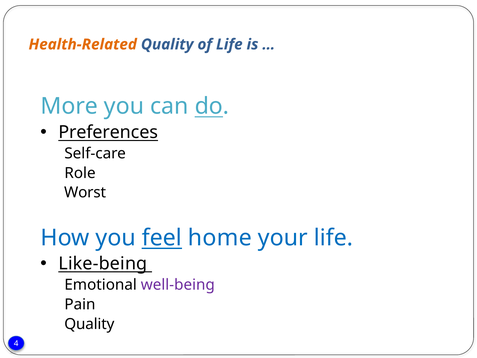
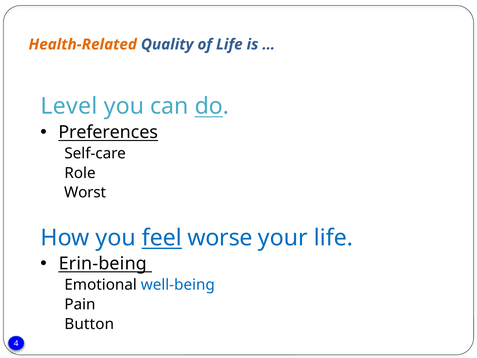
More: More -> Level
home: home -> worse
Like-being: Like-being -> Erin-being
well-being colour: purple -> blue
Quality at (89, 324): Quality -> Button
